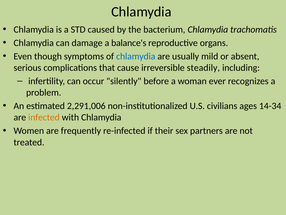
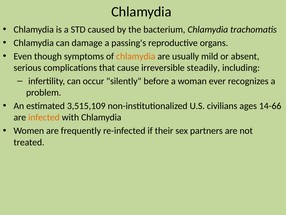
balance's: balance's -> passing's
chlamydia at (136, 56) colour: blue -> orange
2,291,006: 2,291,006 -> 3,515,109
14-34: 14-34 -> 14-66
